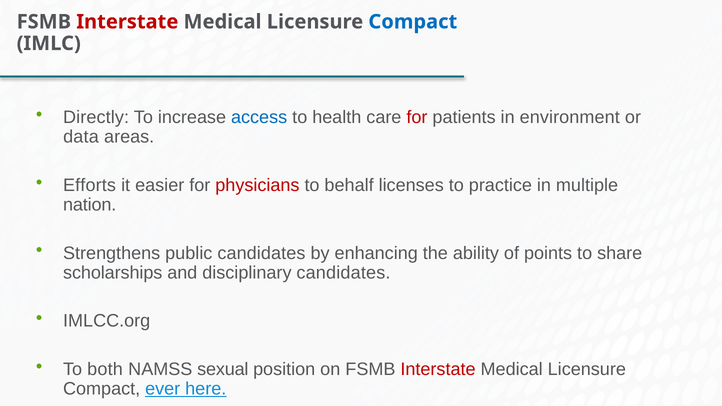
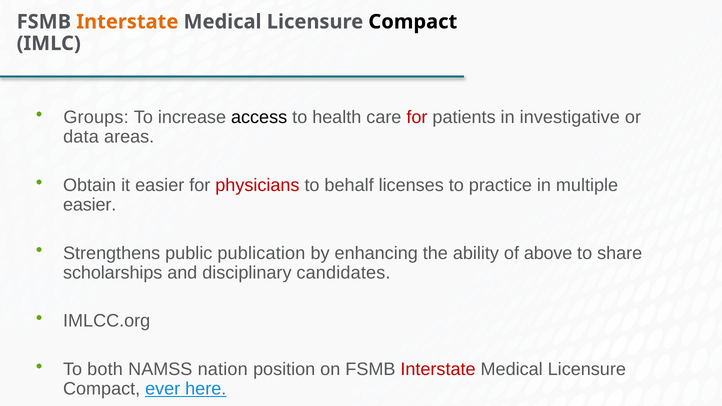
Interstate at (127, 22) colour: red -> orange
Compact at (413, 22) colour: blue -> black
Directly: Directly -> Groups
access colour: blue -> black
environment: environment -> investigative
Efforts: Efforts -> Obtain
nation at (90, 205): nation -> easier
public candidates: candidates -> publication
points: points -> above
sexual: sexual -> nation
